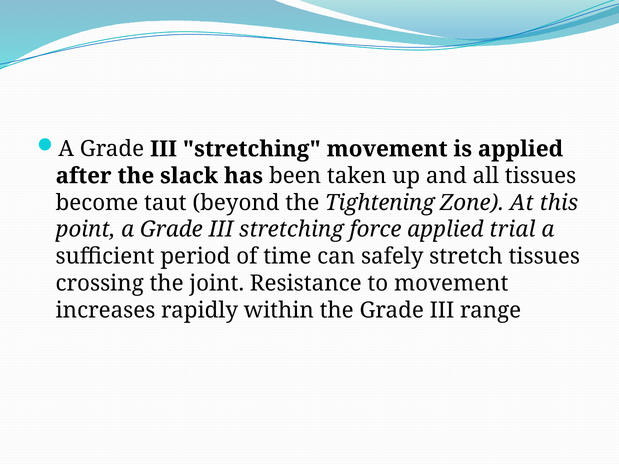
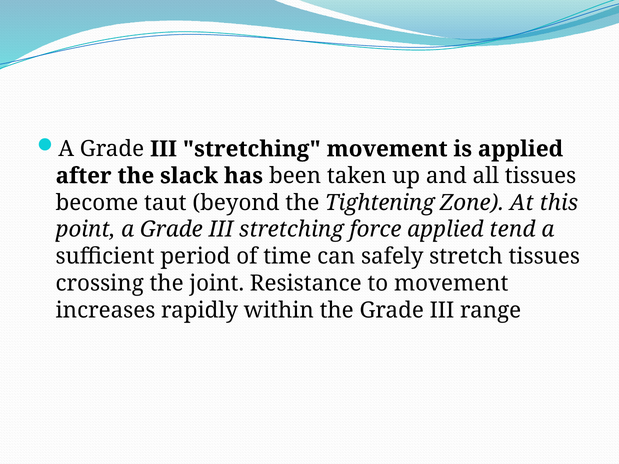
trial: trial -> tend
